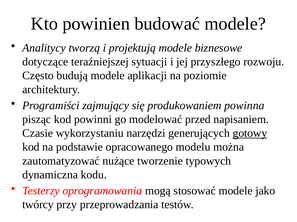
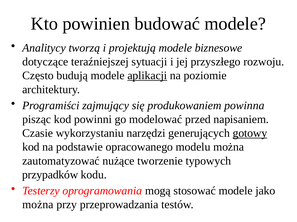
aplikacji underline: none -> present
dynamiczna: dynamiczna -> przypadków
twórcy at (38, 205): twórcy -> można
